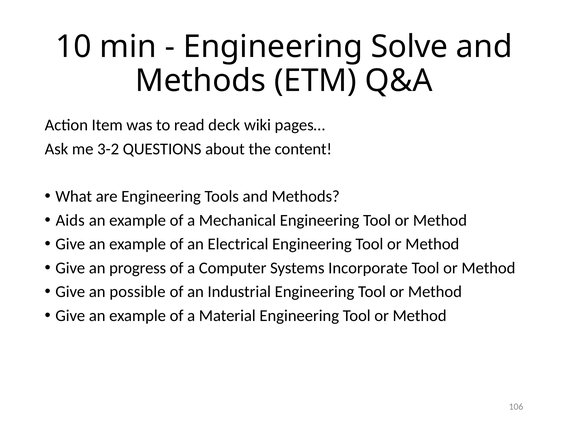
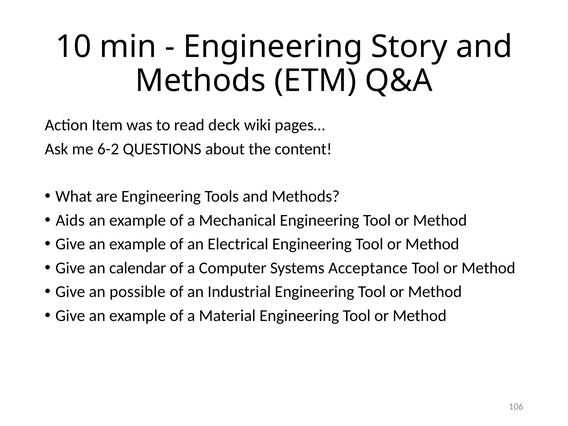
Solve: Solve -> Story
3-2: 3-2 -> 6-2
progress: progress -> calendar
Incorporate: Incorporate -> Acceptance
